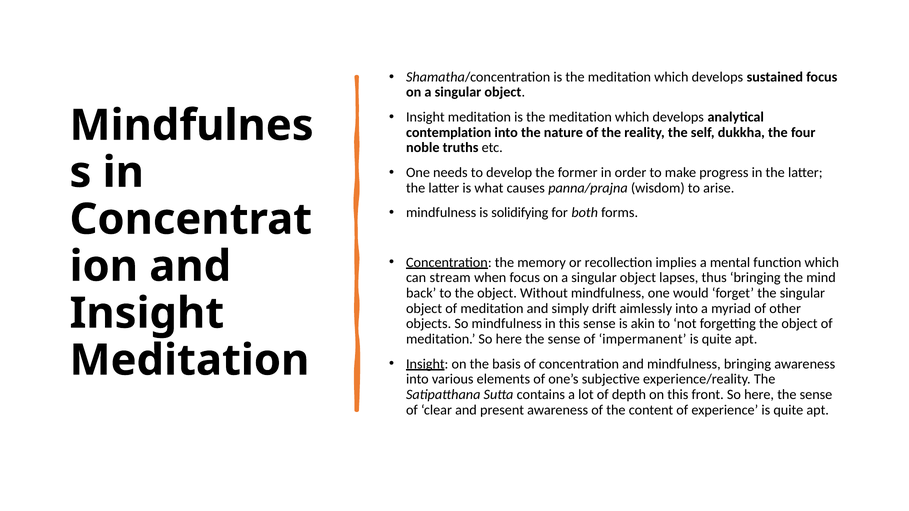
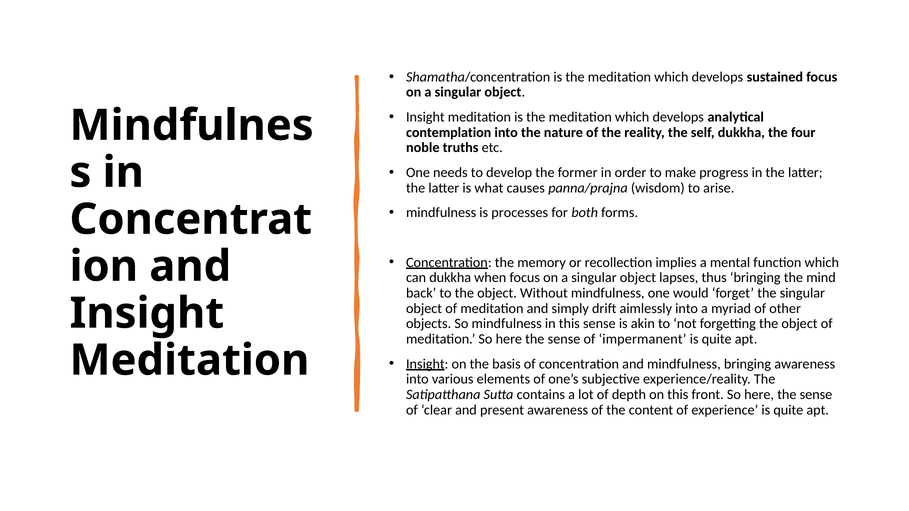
solidifying: solidifying -> processes
can stream: stream -> dukkha
